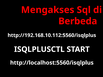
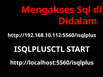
Berbeda: Berbeda -> Didalam
